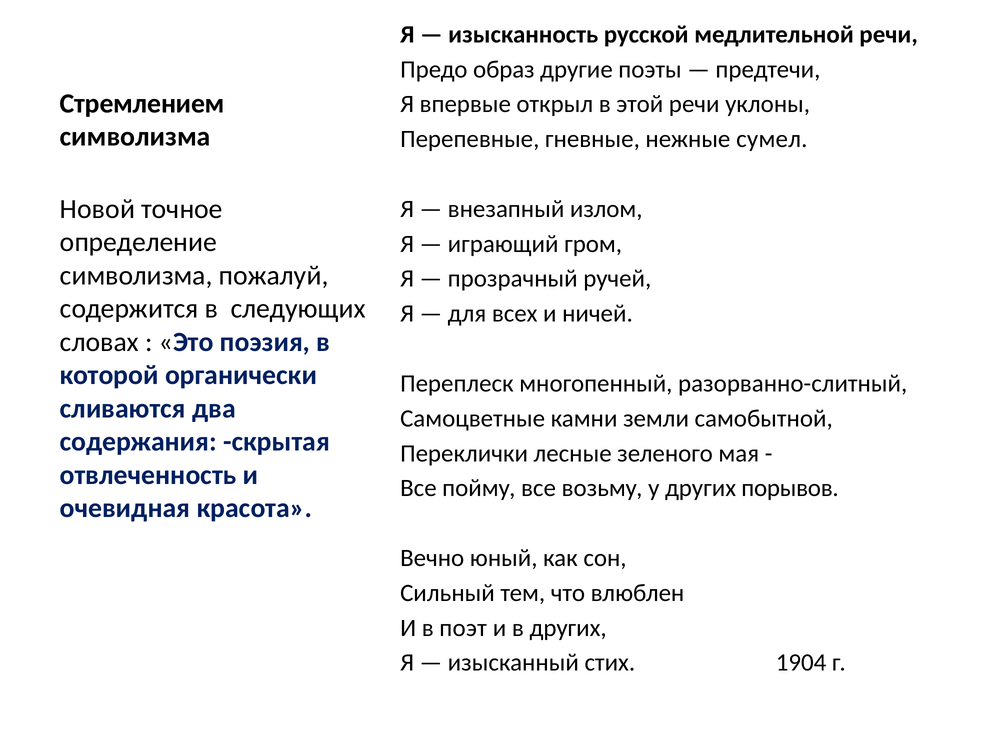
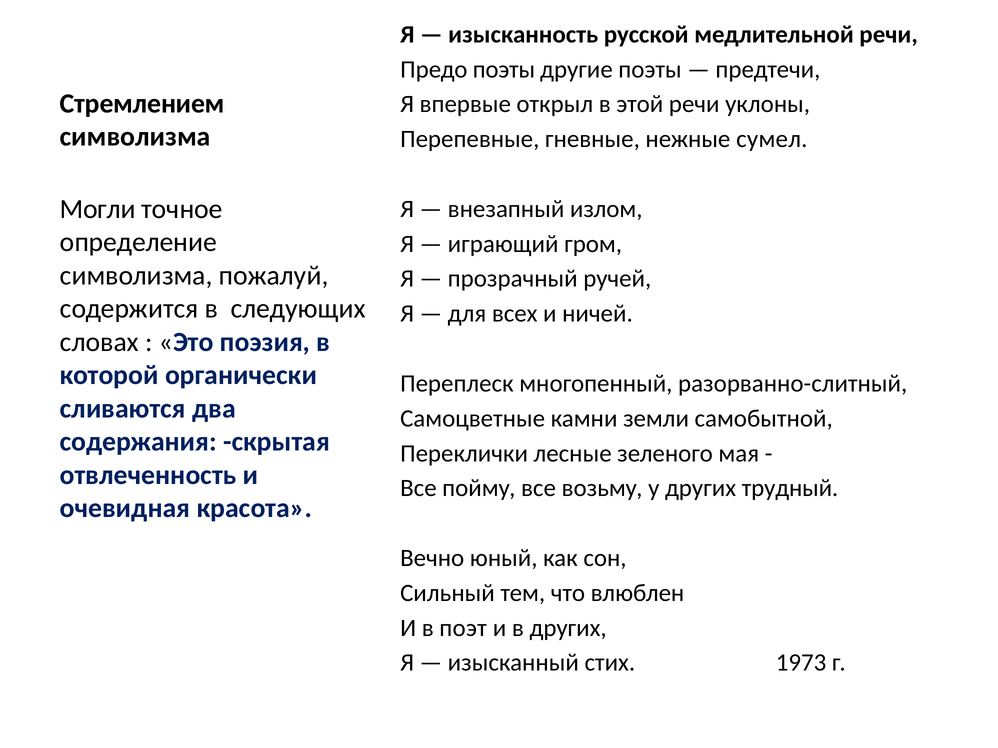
Предо образ: образ -> поэты
Новой: Новой -> Могли
порывов: порывов -> трудный
1904: 1904 -> 1973
